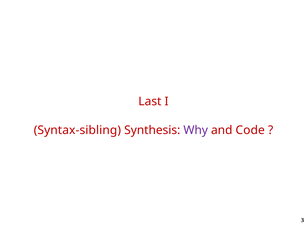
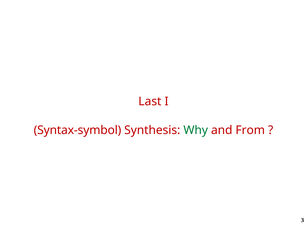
Syntax-sibling: Syntax-sibling -> Syntax-symbol
Why colour: purple -> green
Code: Code -> From
